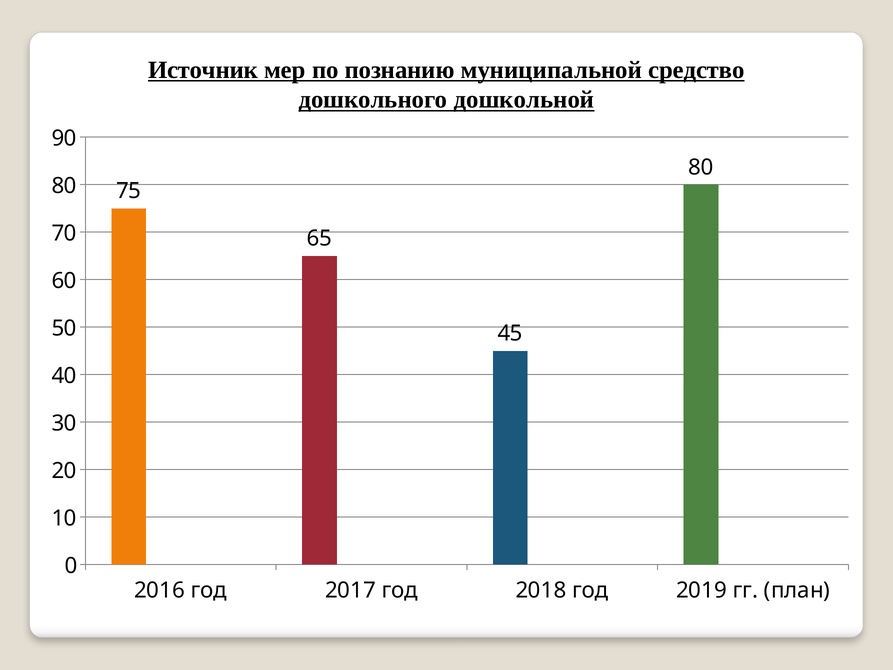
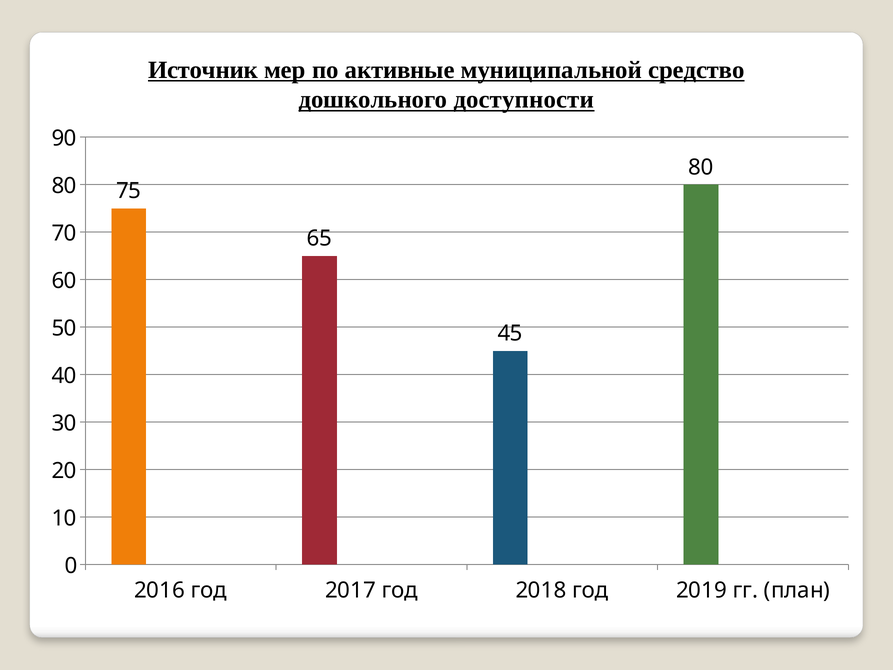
познанию: познанию -> активные
дошкольной: дошкольной -> доступности
